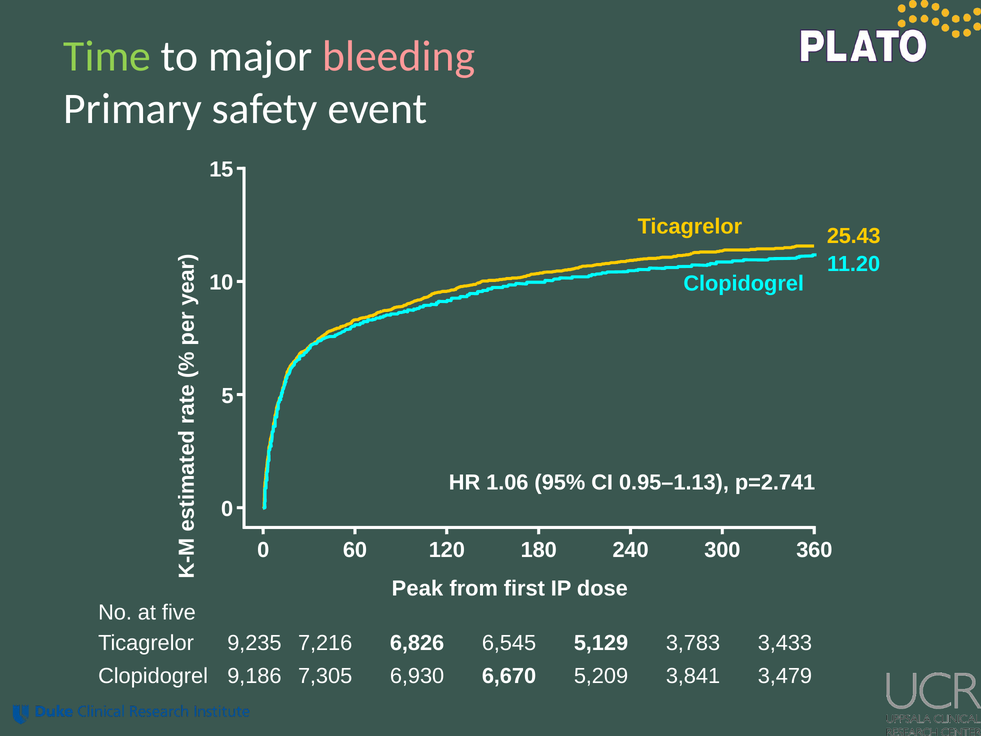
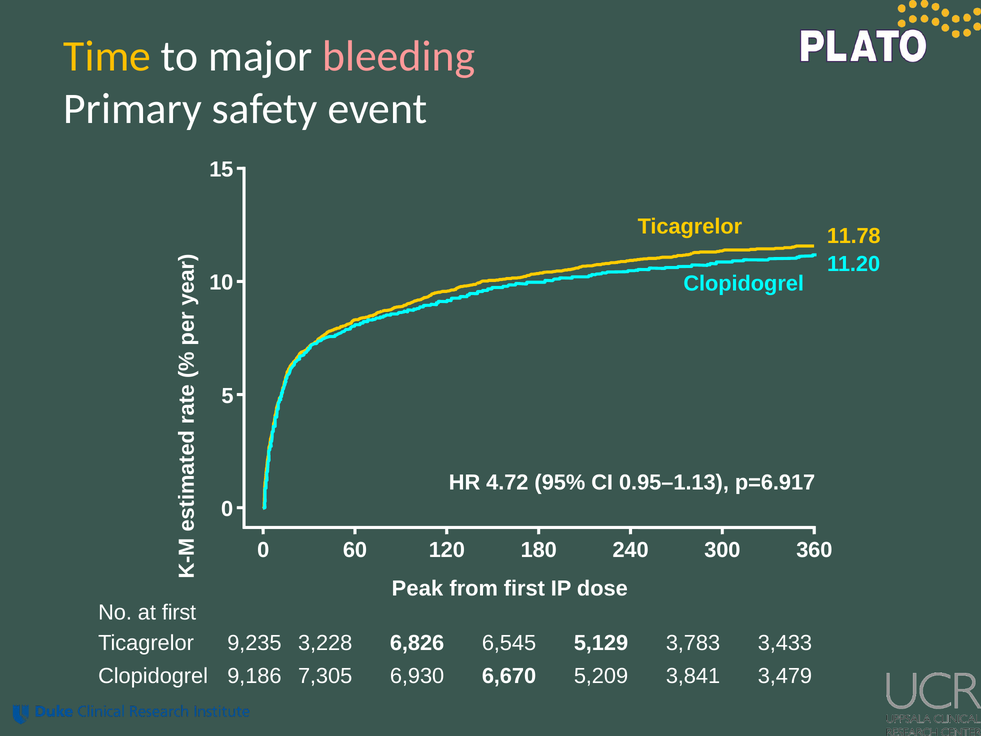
Time colour: light green -> yellow
25.43: 25.43 -> 11.78
1.06: 1.06 -> 4.72
p=2.741: p=2.741 -> p=6.917
at five: five -> first
7,216: 7,216 -> 3,228
